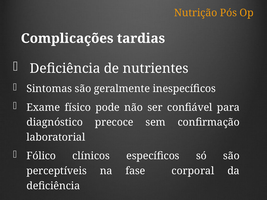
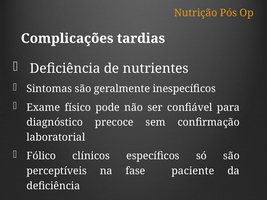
corporal: corporal -> paciente
